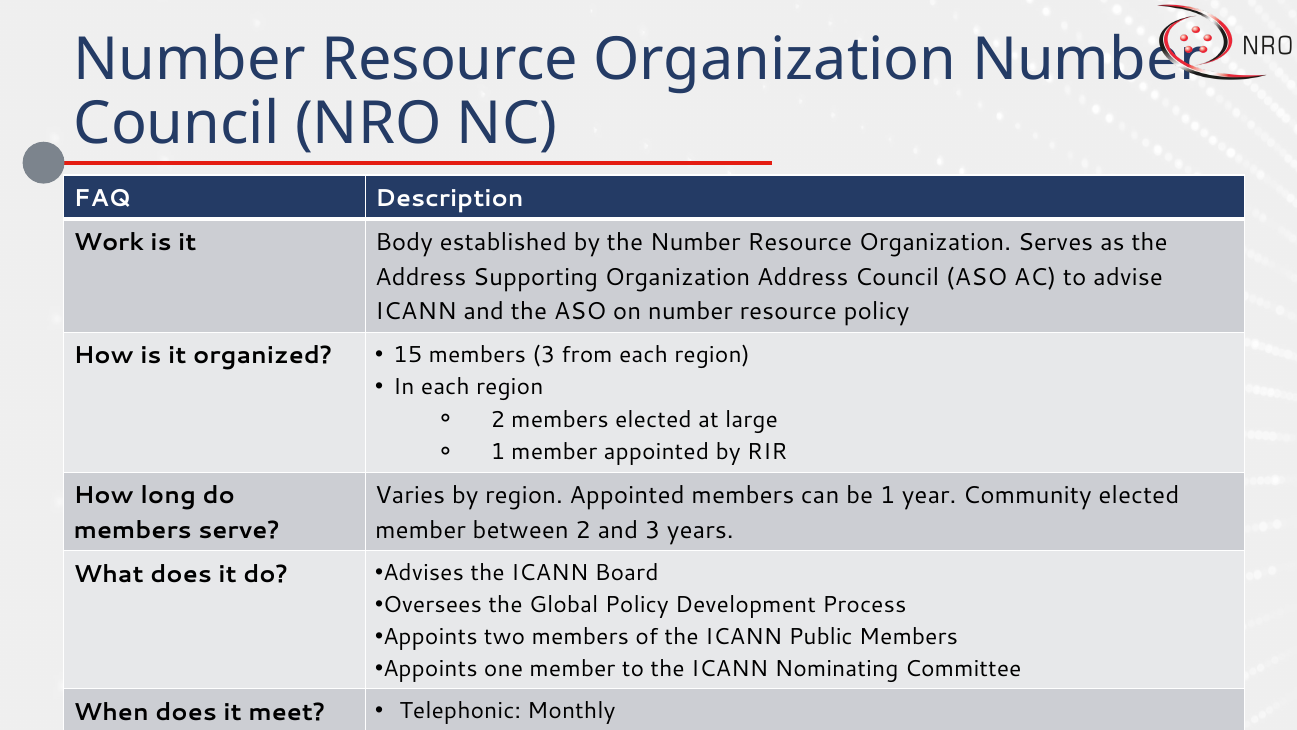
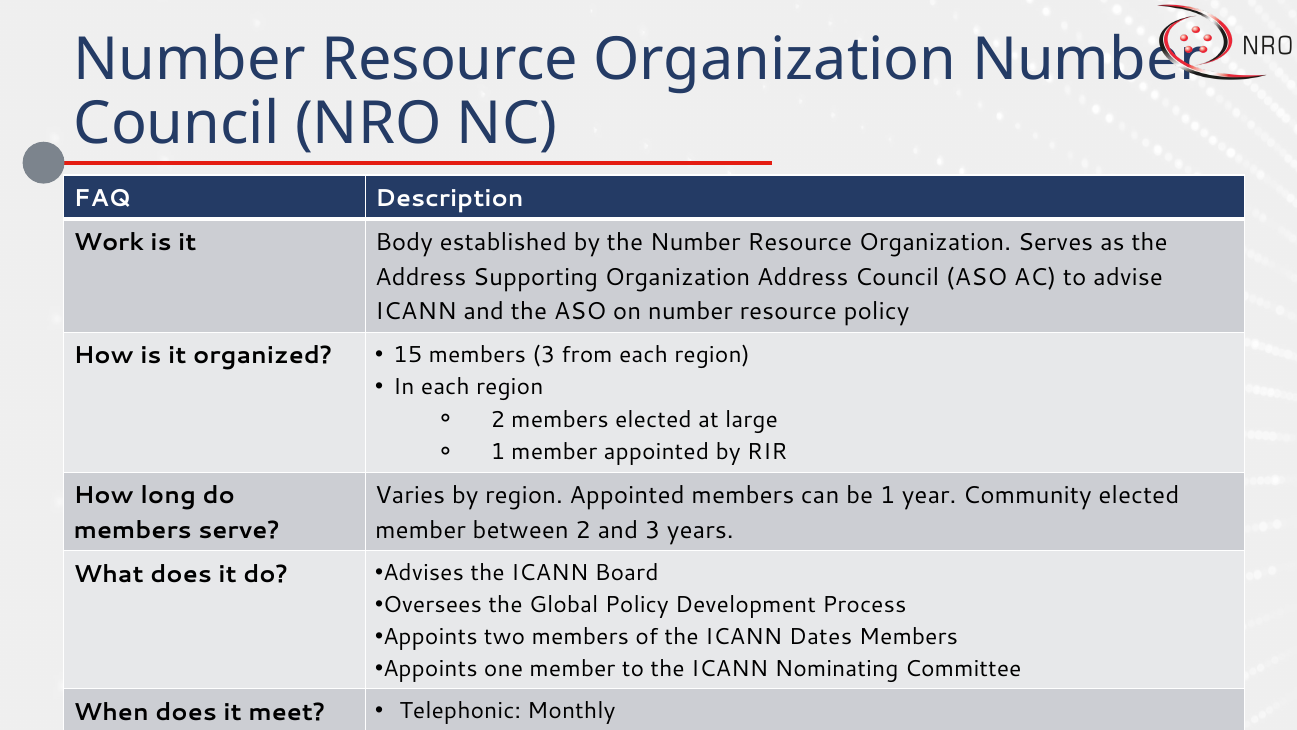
Public: Public -> Dates
